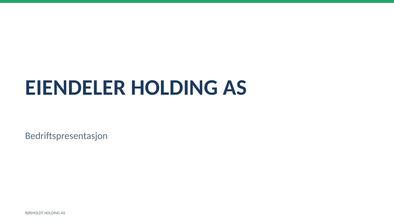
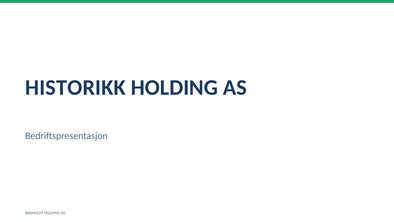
EIENDELER: EIENDELER -> HISTORIKK
